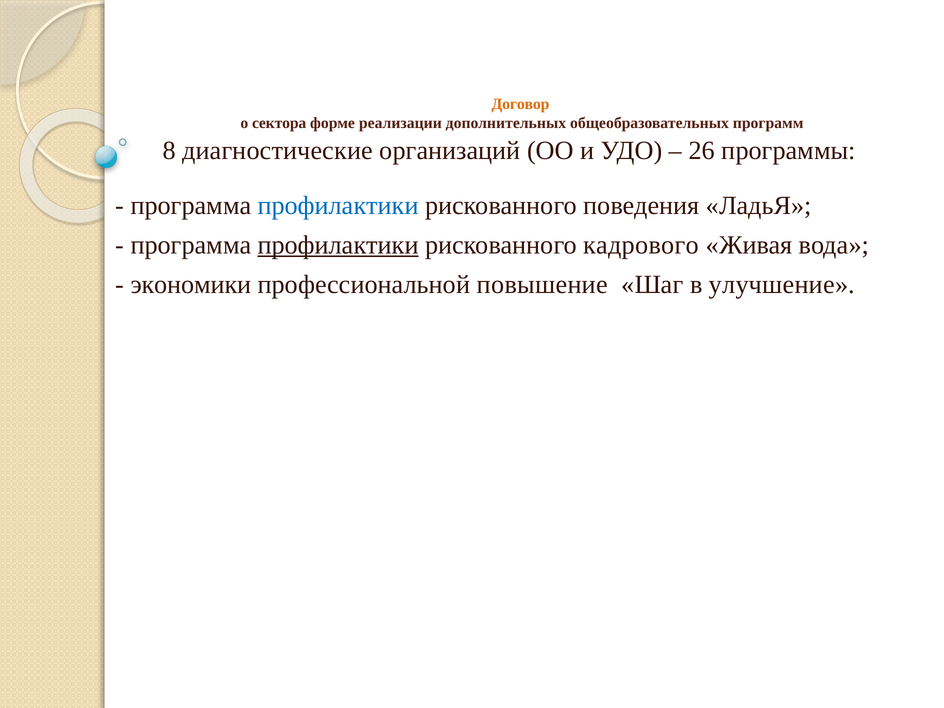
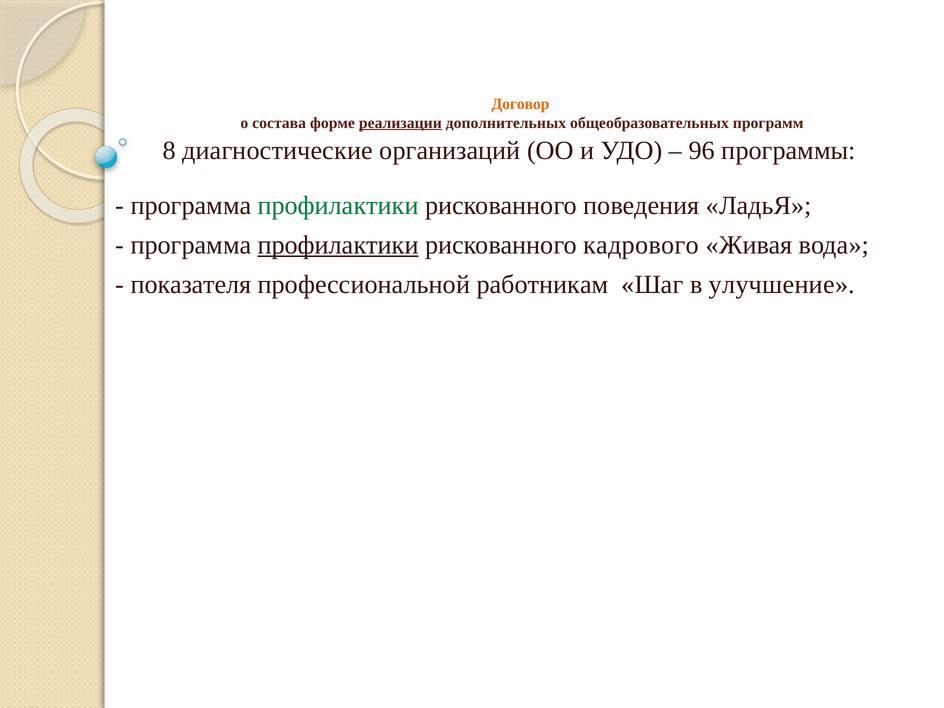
сектора: сектора -> состава
реализации underline: none -> present
26: 26 -> 96
профилактики at (338, 206) colour: blue -> green
экономики: экономики -> показателя
повышение: повышение -> работникам
